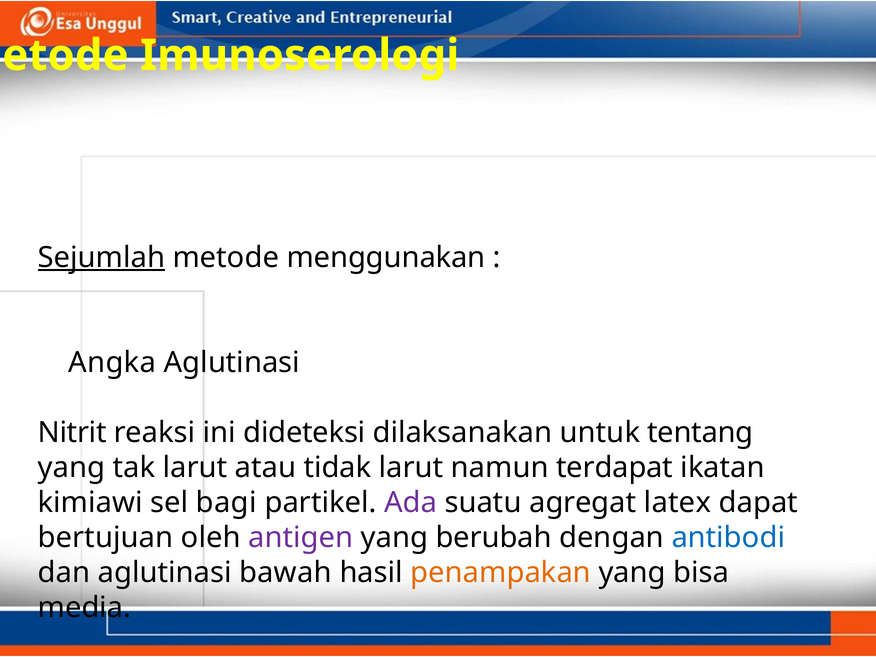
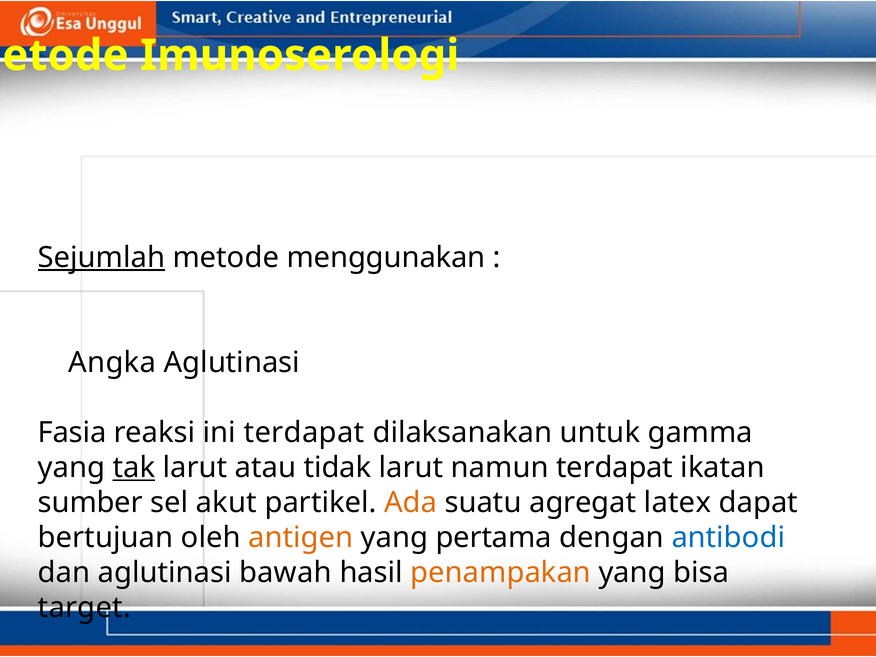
Nitrit: Nitrit -> Fasia
ini dideteksi: dideteksi -> terdapat
tentang: tentang -> gamma
tak underline: none -> present
kimiawi: kimiawi -> sumber
bagi: bagi -> akut
Ada colour: purple -> orange
antigen colour: purple -> orange
berubah: berubah -> pertama
media: media -> target
